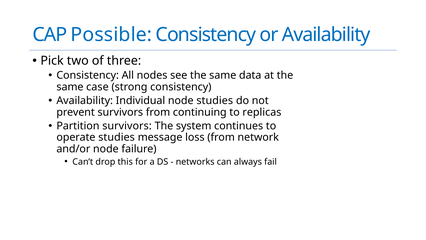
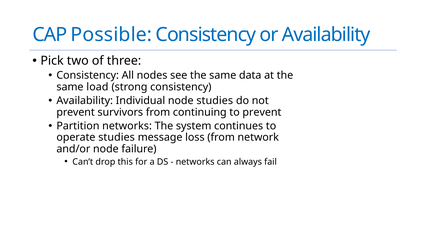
case: case -> load
to replicas: replicas -> prevent
Partition survivors: survivors -> networks
